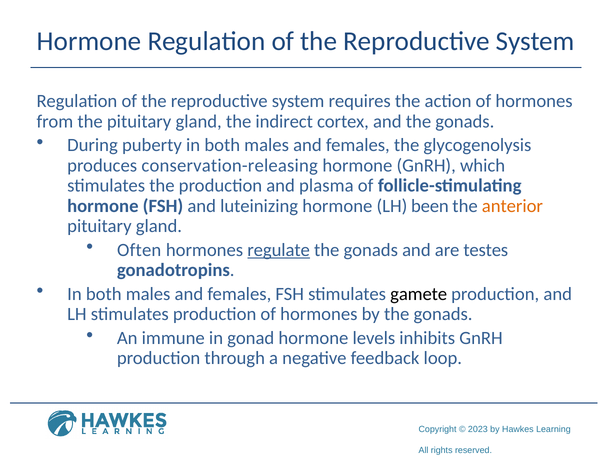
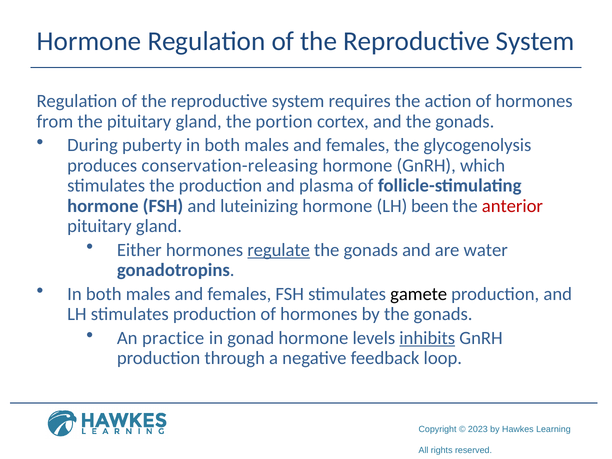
indirect: indirect -> portion
anterior colour: orange -> red
Often: Often -> Either
testes: testes -> water
immune: immune -> practice
inhibits underline: none -> present
